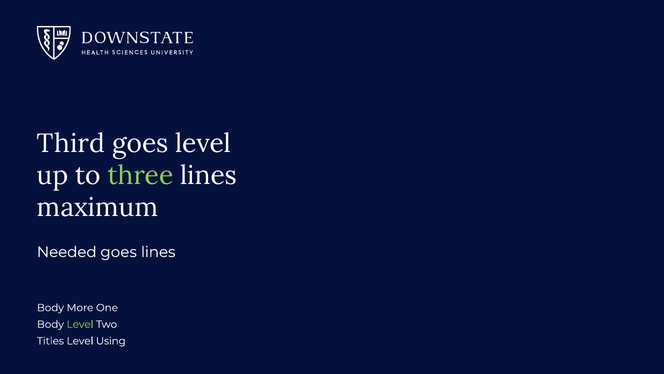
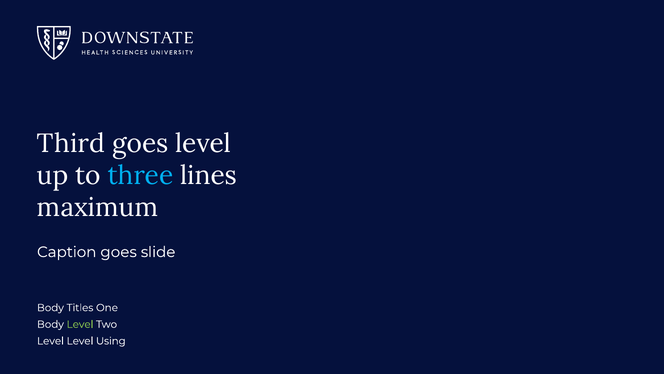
three colour: light green -> light blue
Needed: Needed -> Caption
goes lines: lines -> slide
More: More -> Titles
Titles at (50, 341): Titles -> Level
